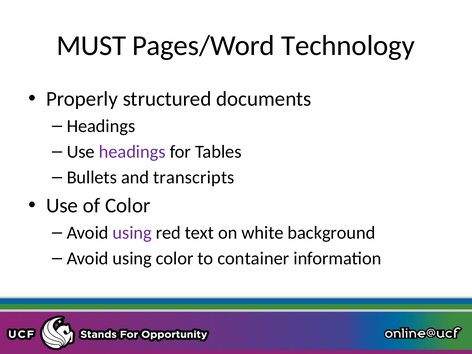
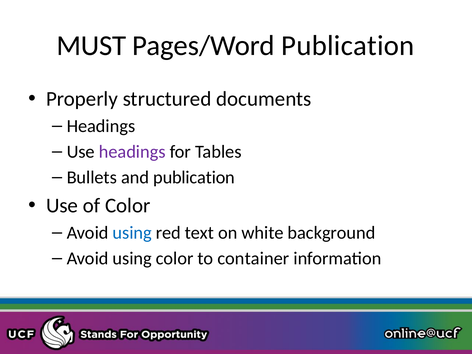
Pages/Word Technology: Technology -> Publication
and transcripts: transcripts -> publication
using at (132, 233) colour: purple -> blue
